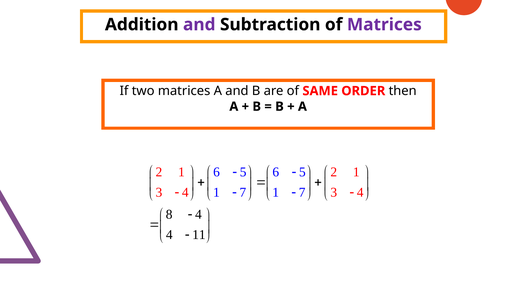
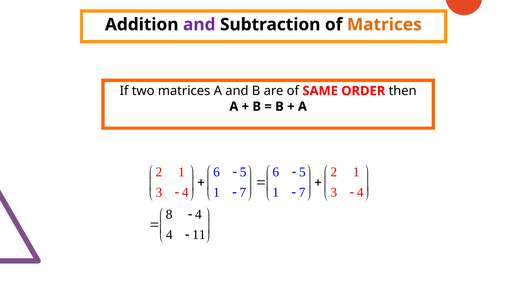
Matrices at (384, 25) colour: purple -> orange
